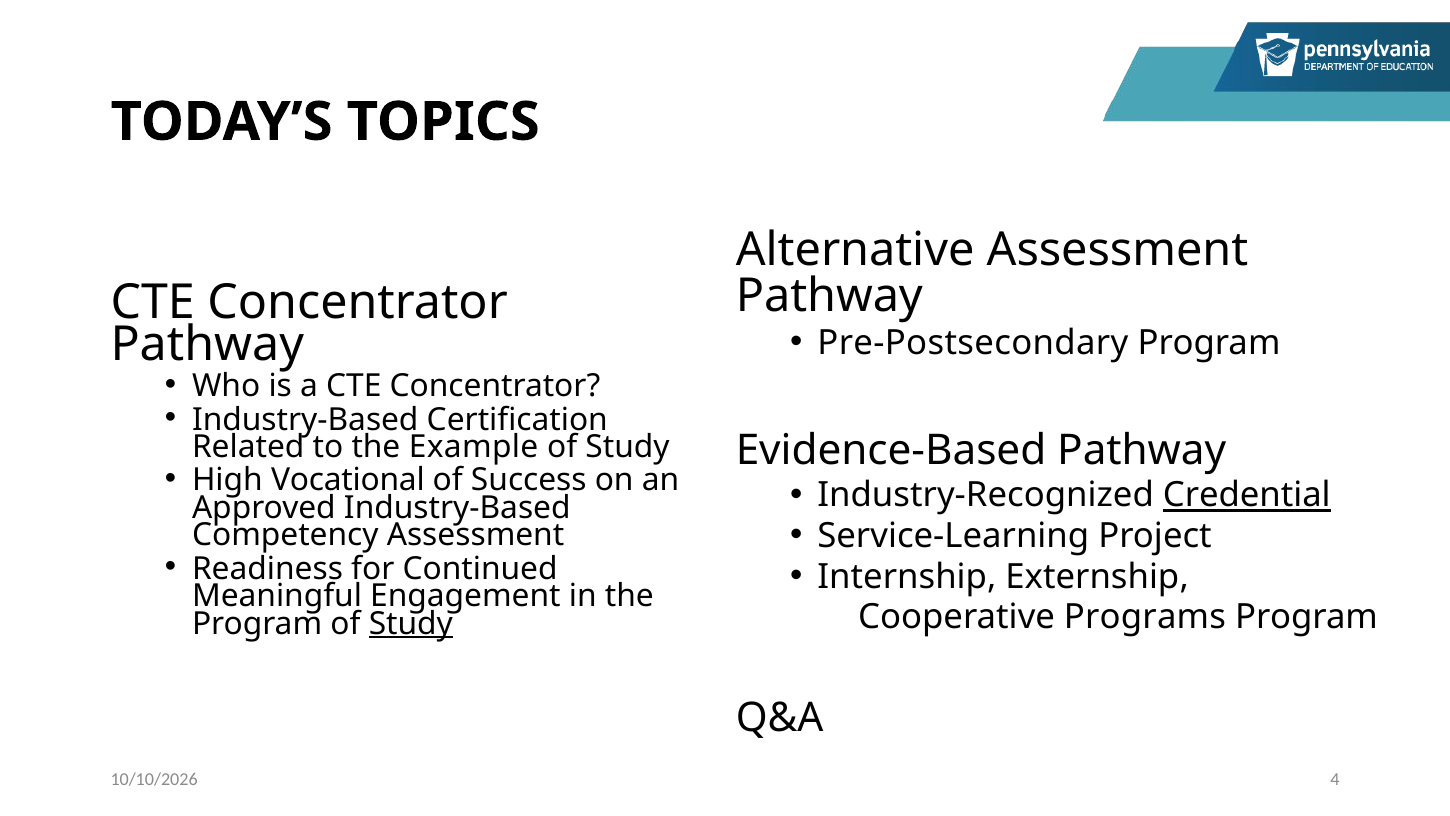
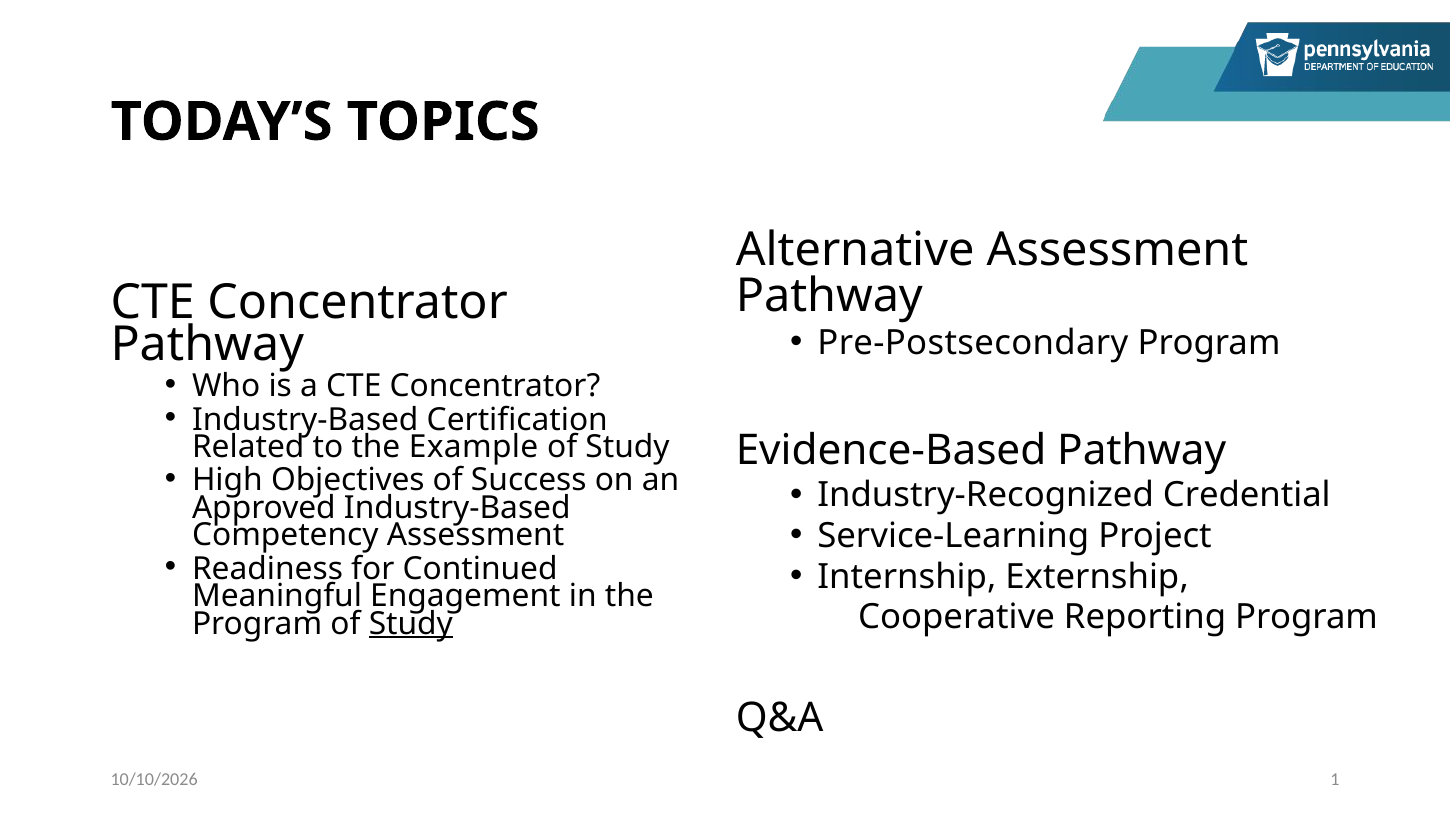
Vocational: Vocational -> Objectives
Credential underline: present -> none
Programs: Programs -> Reporting
4: 4 -> 1
